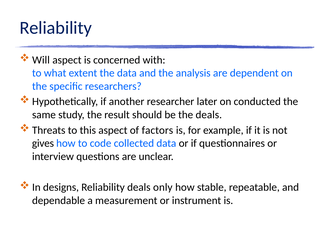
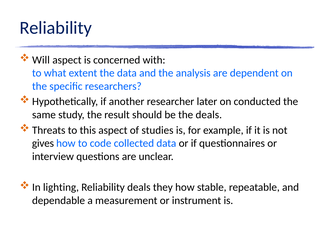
factors: factors -> studies
designs: designs -> lighting
only: only -> they
